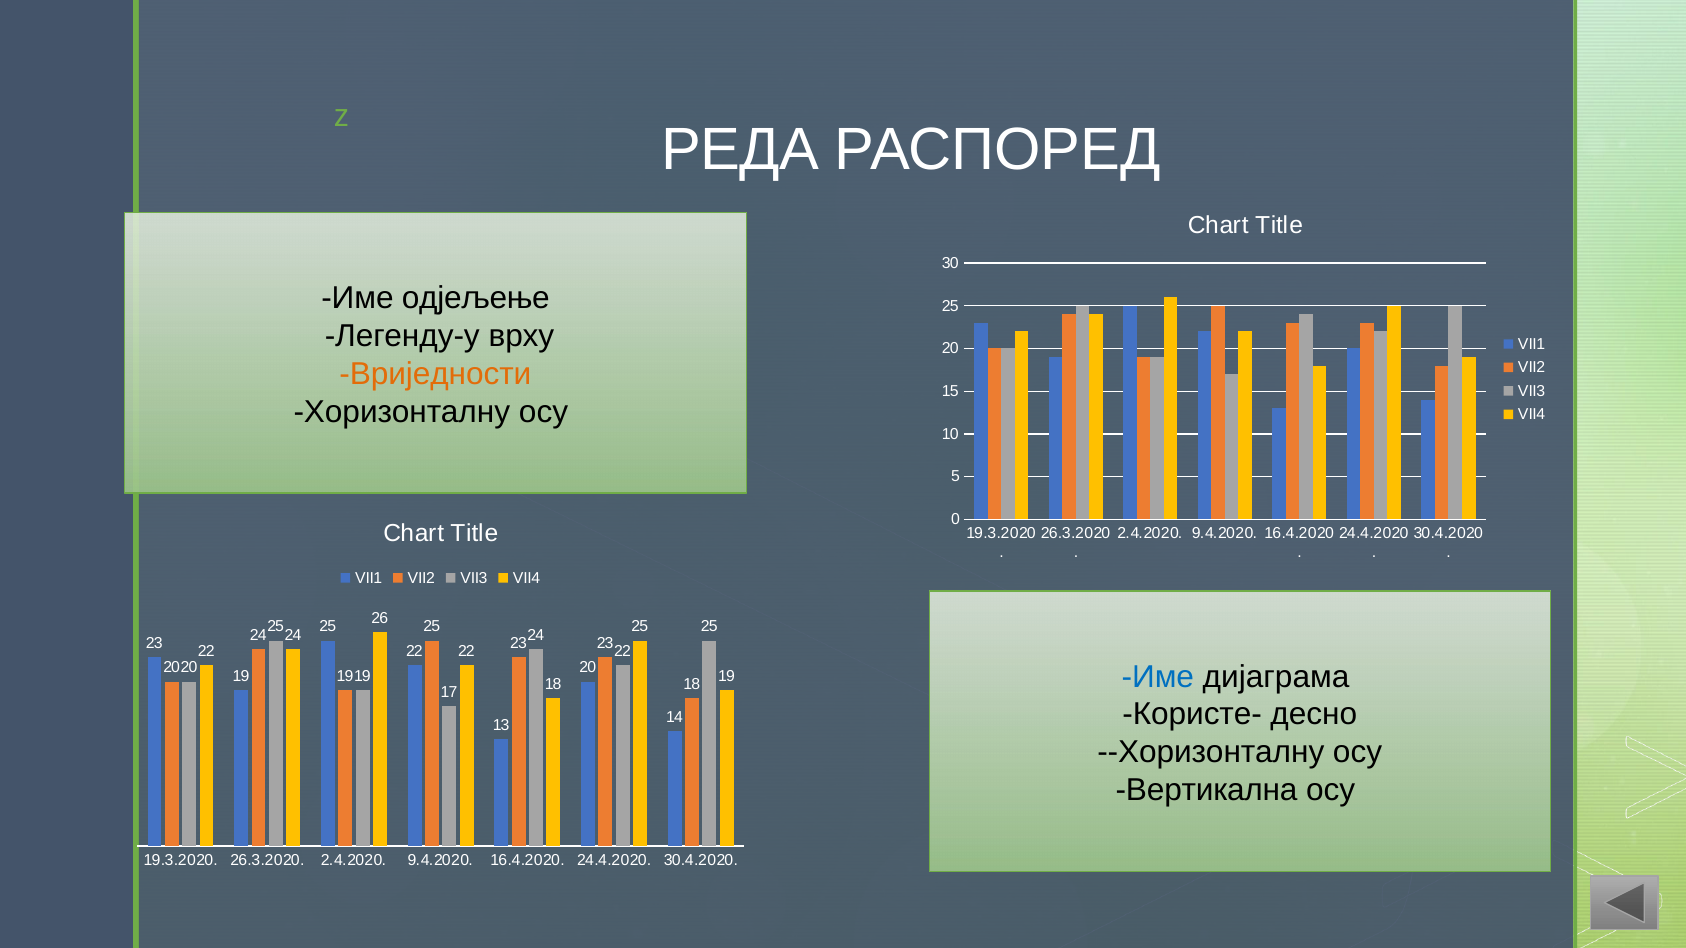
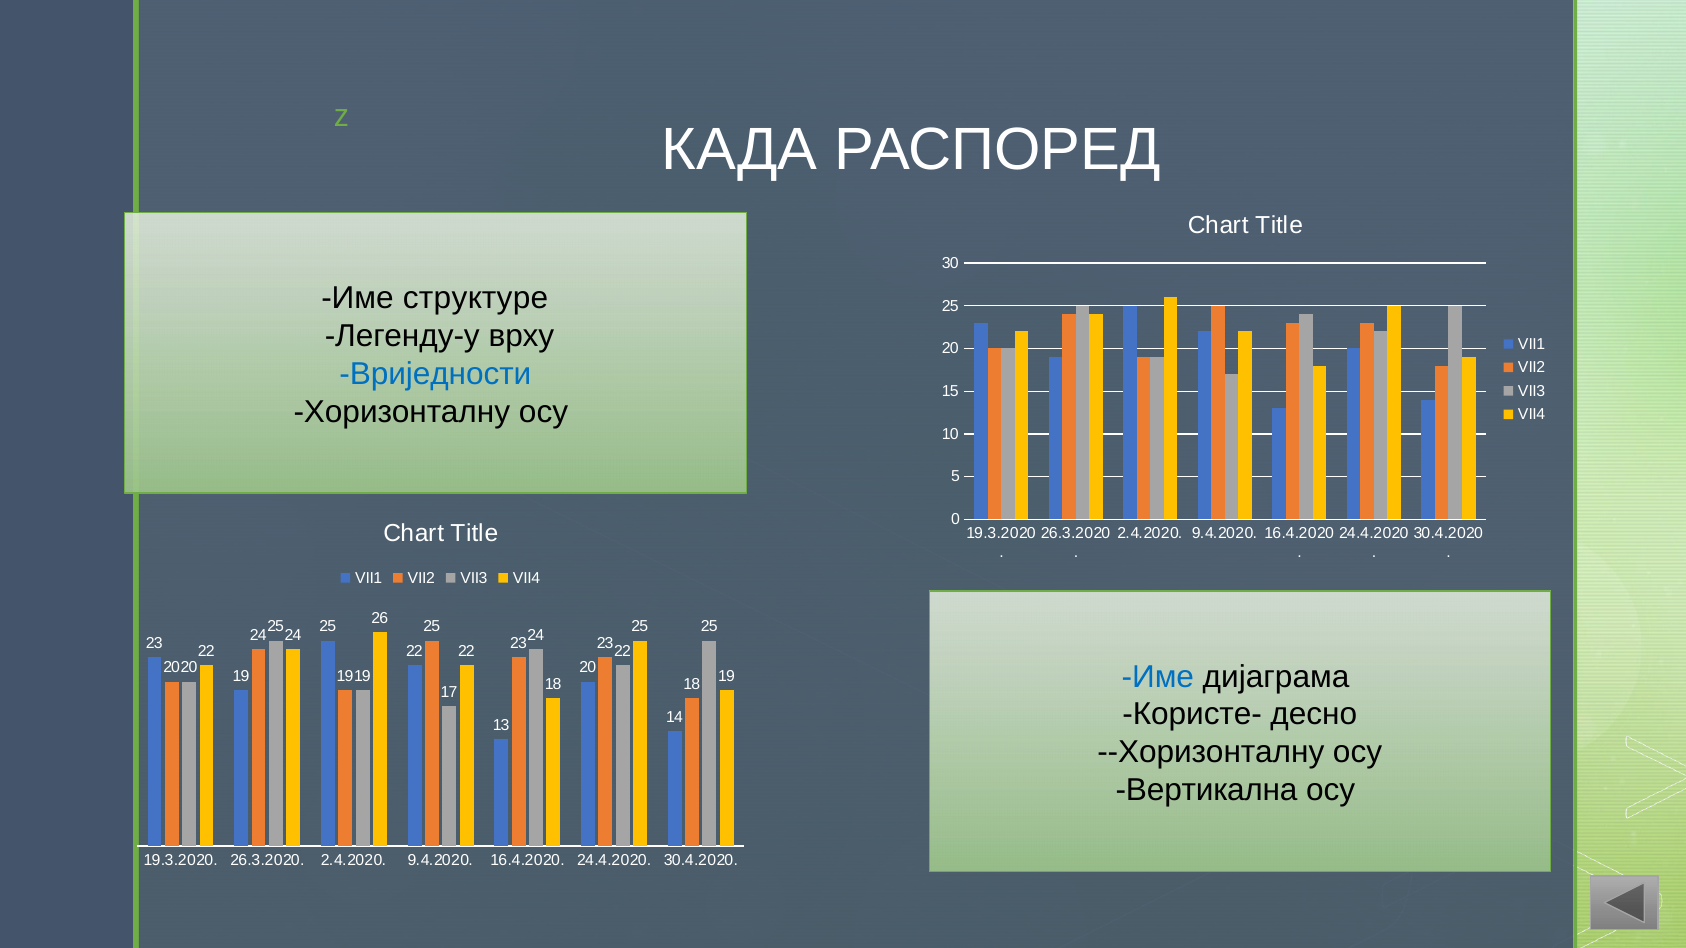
РЕДА: РЕДА -> КАДА
одјељење: одјељење -> структуре
Вриједности colour: orange -> blue
